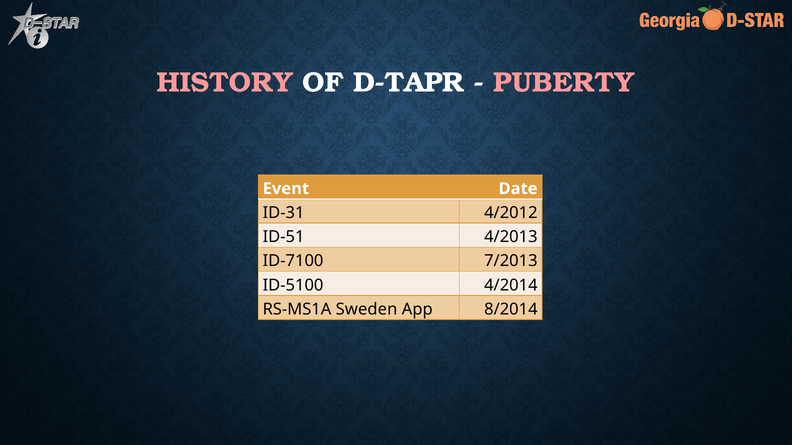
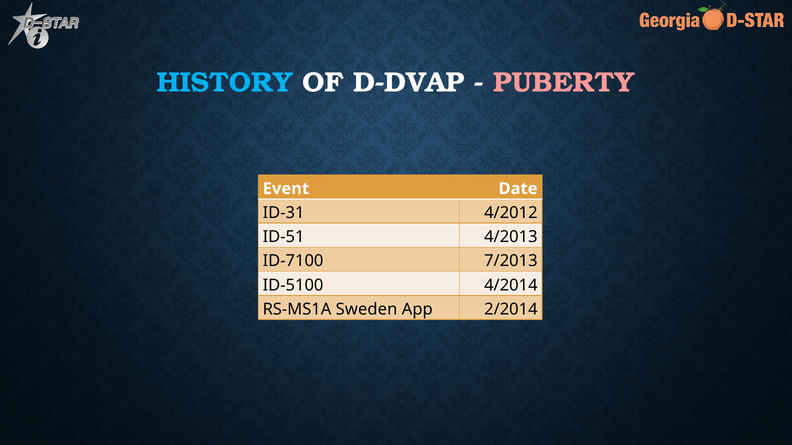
HISTORY colour: pink -> light blue
D-TAPR: D-TAPR -> D-DVAP
8/2014: 8/2014 -> 2/2014
